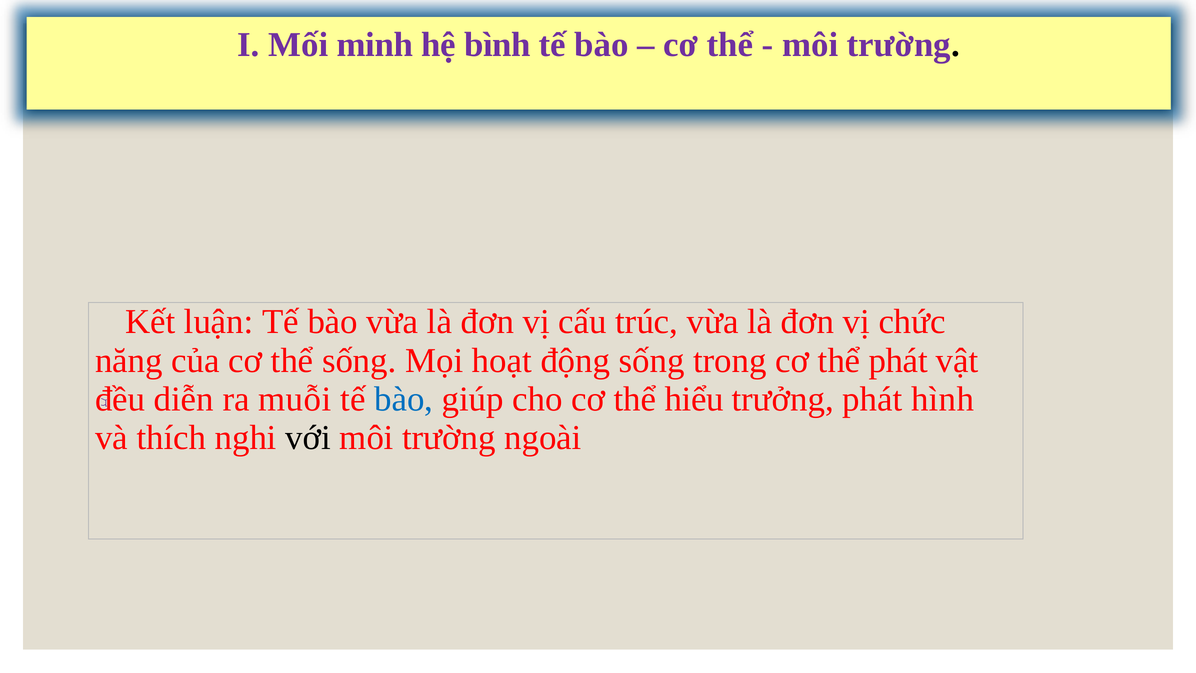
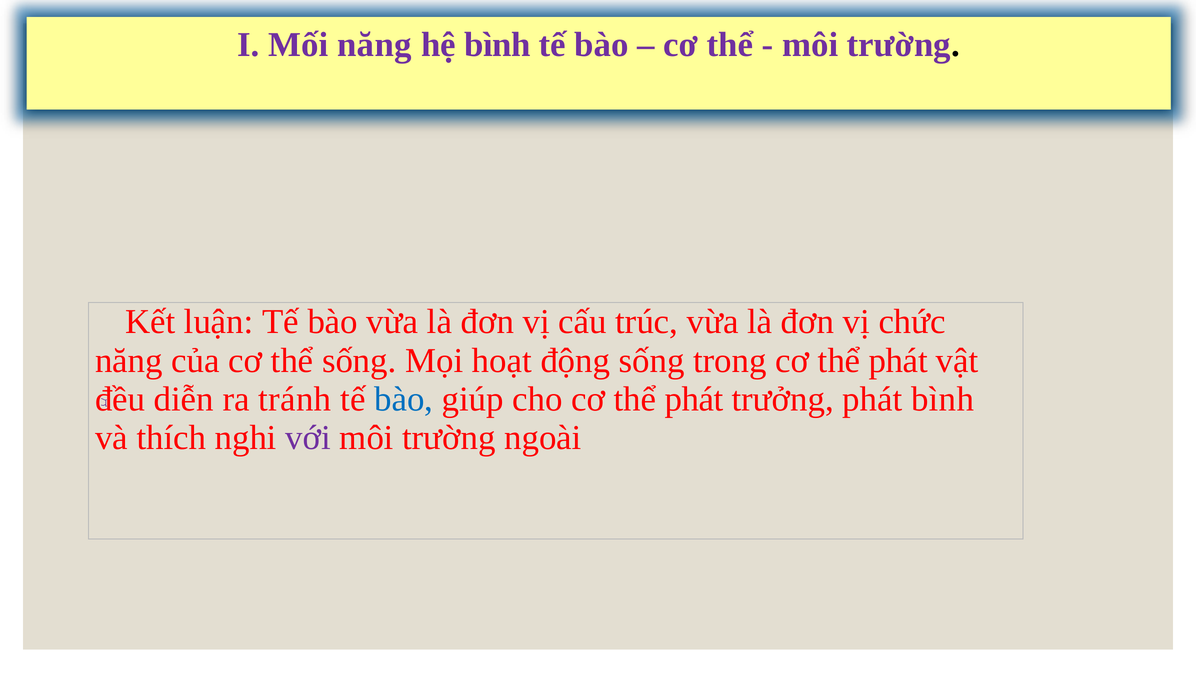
Mối minh: minh -> năng
muỗi: muỗi -> tránh
cho cơ thể hiểu: hiểu -> phát
phát hình: hình -> bình
với colour: black -> purple
